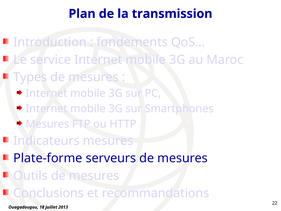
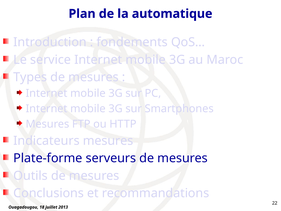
transmission: transmission -> automatique
